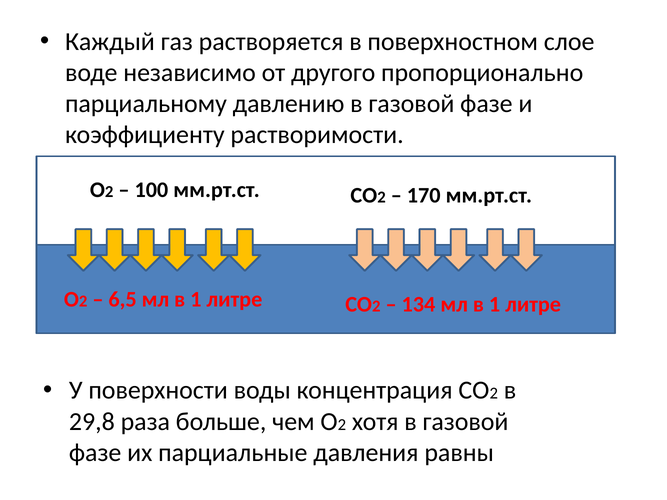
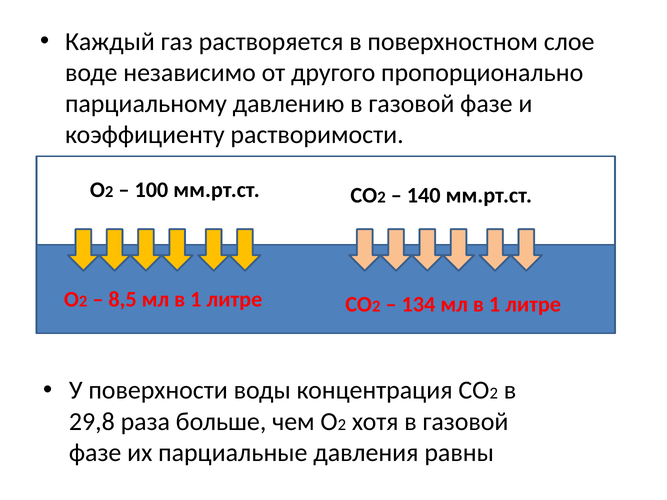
170: 170 -> 140
6,5: 6,5 -> 8,5
